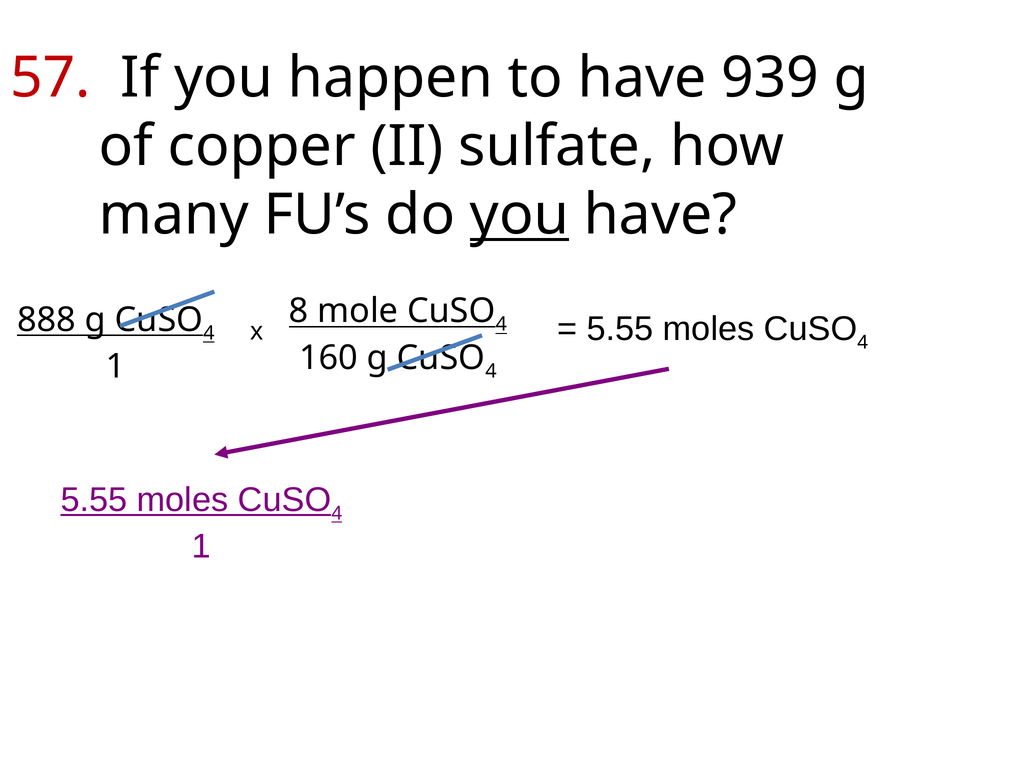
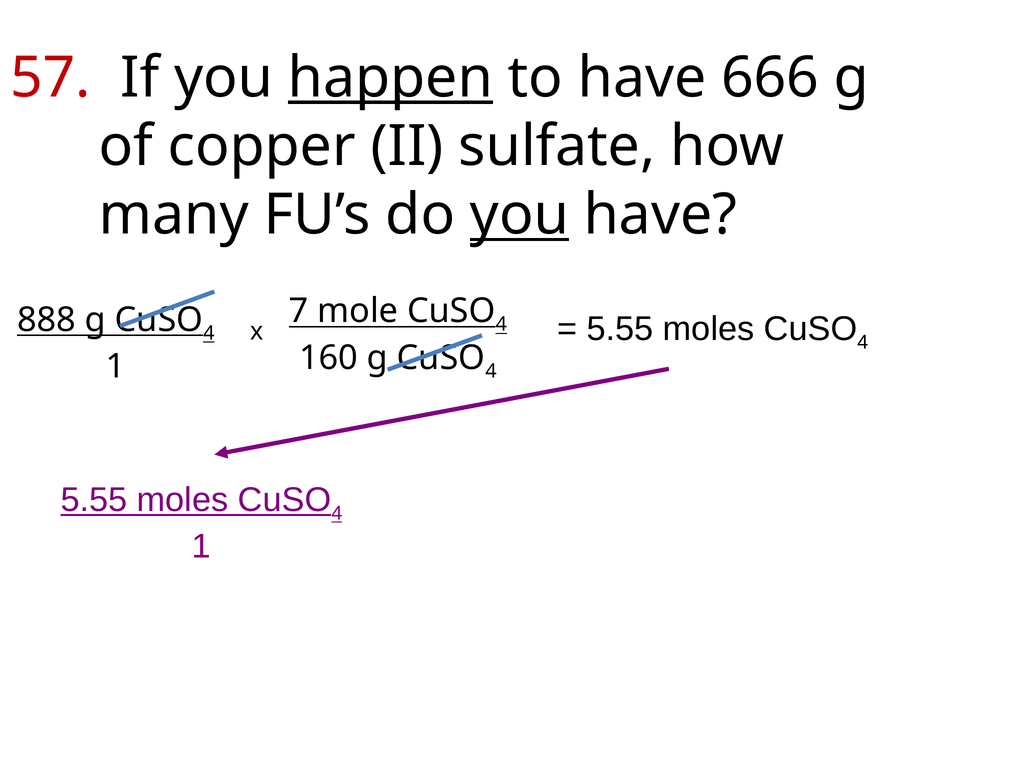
happen underline: none -> present
939: 939 -> 666
8: 8 -> 7
